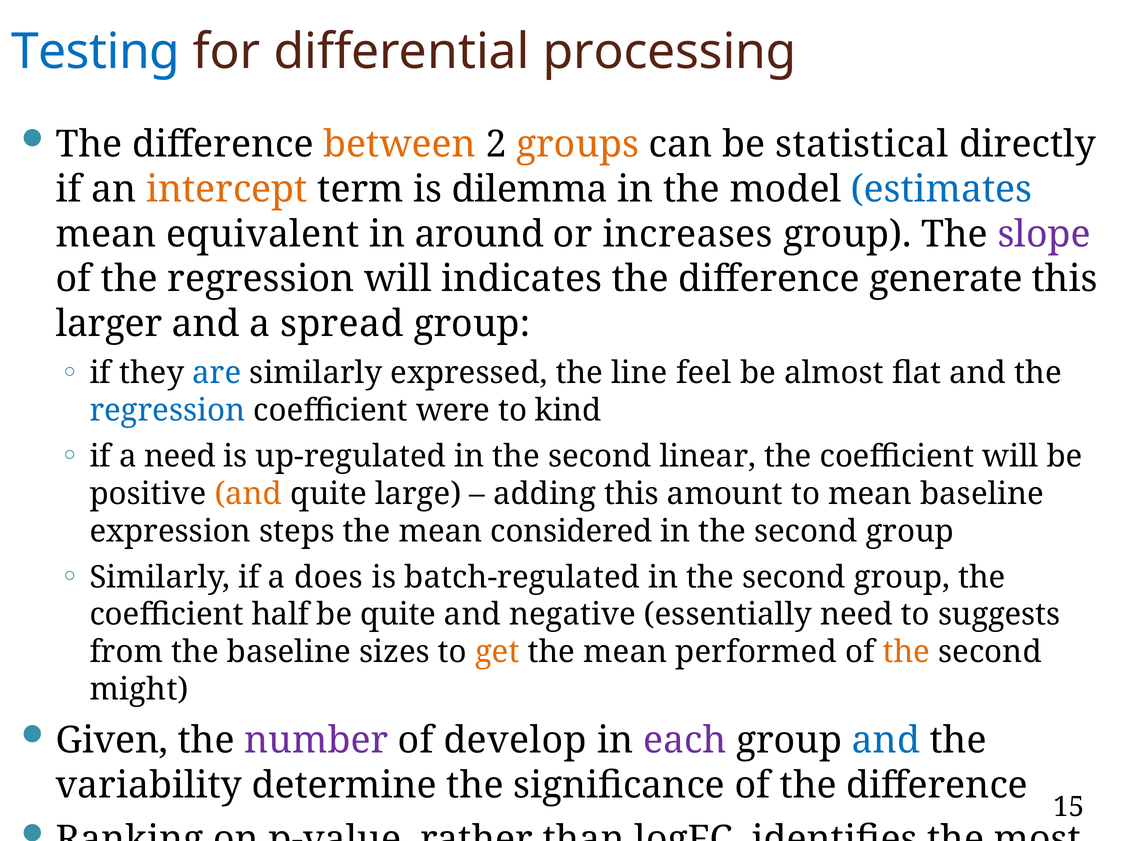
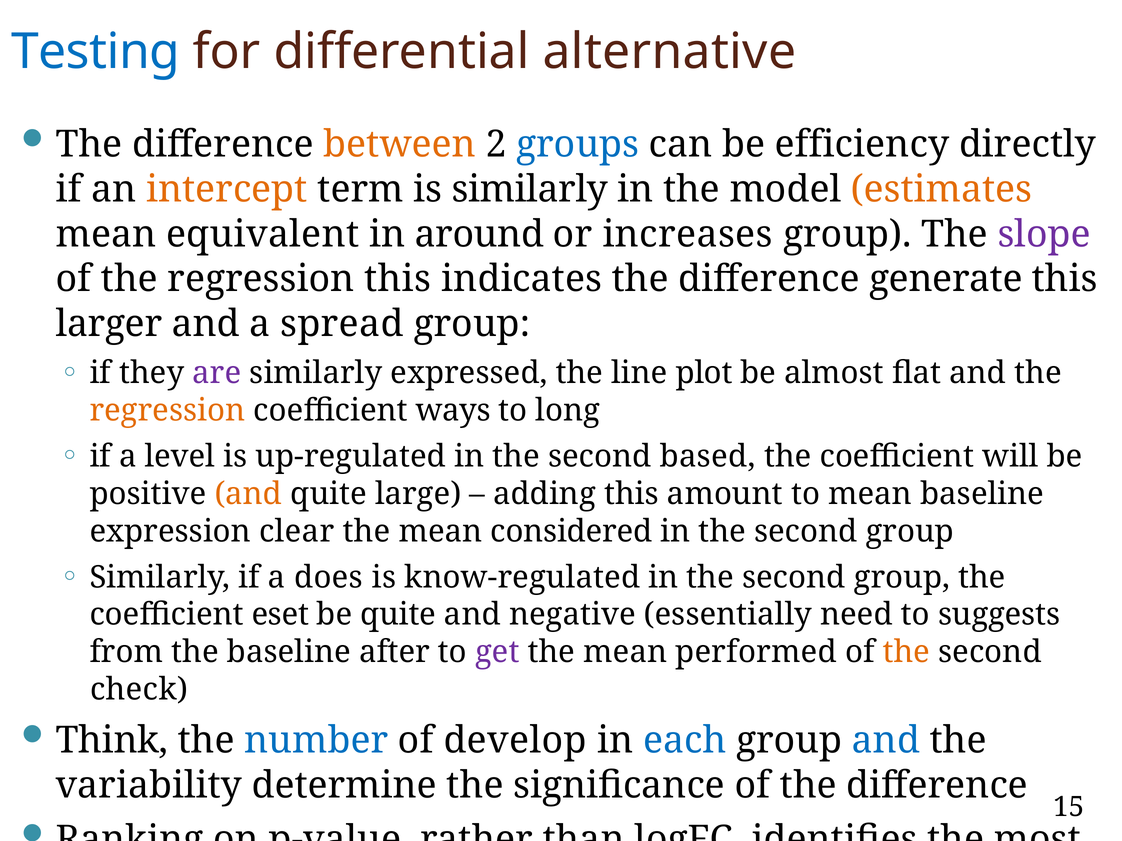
processing: processing -> alternative
groups colour: orange -> blue
statistical: statistical -> efficiency
is dilemma: dilemma -> similarly
estimates colour: blue -> orange
regression will: will -> this
are colour: blue -> purple
feel: feel -> plot
regression at (167, 411) colour: blue -> orange
were: were -> ways
kind: kind -> long
a need: need -> level
linear: linear -> based
steps: steps -> clear
batch-regulated: batch-regulated -> know-regulated
half: half -> eset
sizes: sizes -> after
get colour: orange -> purple
might: might -> check
Given: Given -> Think
number colour: purple -> blue
each colour: purple -> blue
